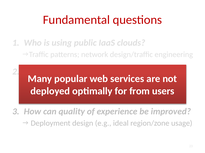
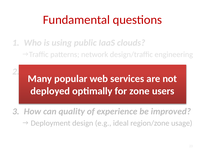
from: from -> zone
